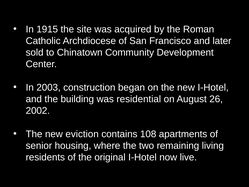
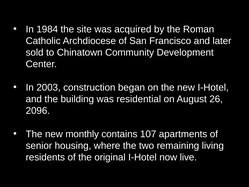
1915: 1915 -> 1984
2002: 2002 -> 2096
eviction: eviction -> monthly
108: 108 -> 107
